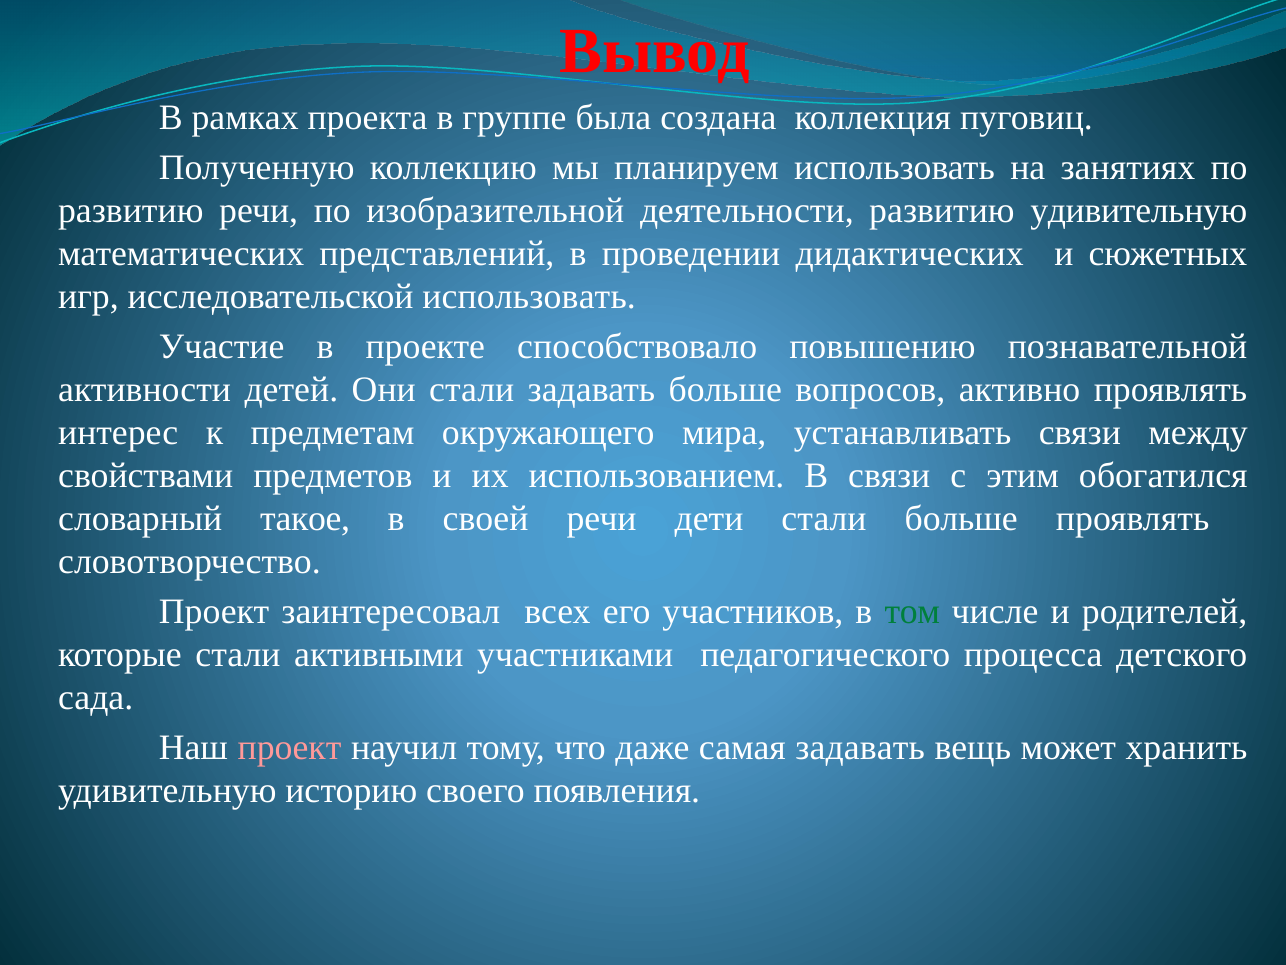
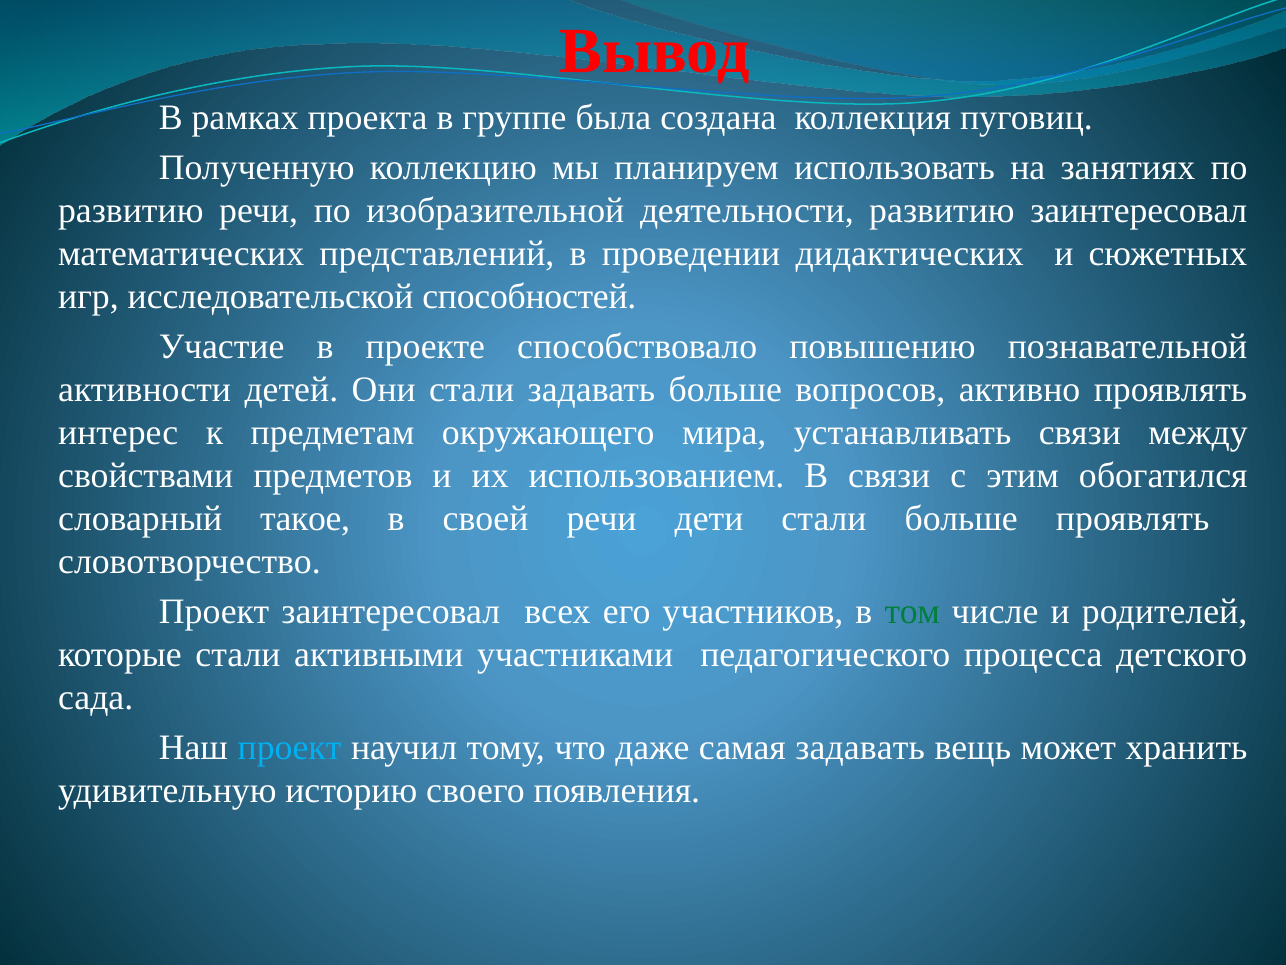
развитию удивительную: удивительную -> заинтересовал
исследовательской использовать: использовать -> способностей
проект at (290, 747) colour: pink -> light blue
